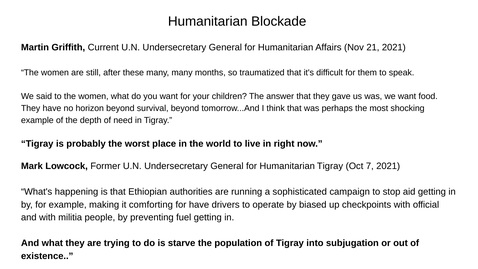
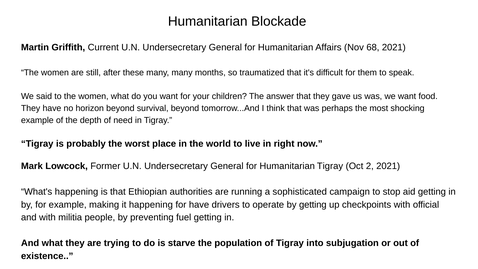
21: 21 -> 68
7: 7 -> 2
it comforting: comforting -> happening
by biased: biased -> getting
